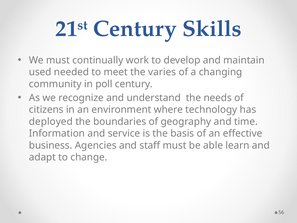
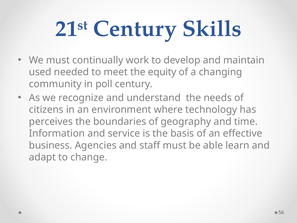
varies: varies -> equity
deployed: deployed -> perceives
